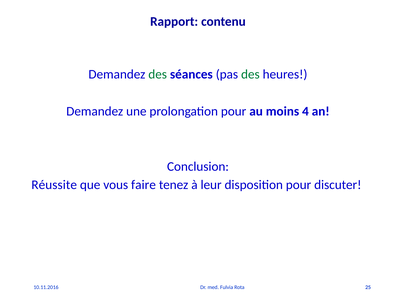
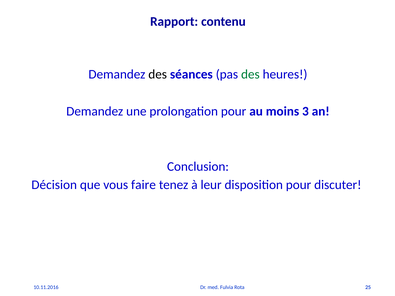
des at (158, 74) colour: green -> black
4: 4 -> 3
Réussite: Réussite -> Décision
